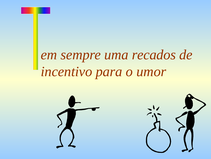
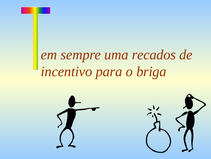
umor: umor -> briga
